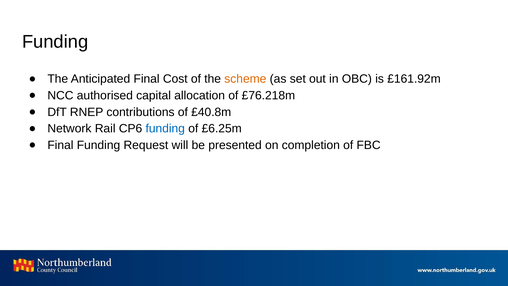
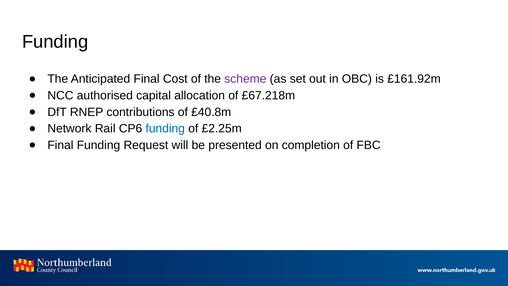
scheme colour: orange -> purple
£76.218m: £76.218m -> £67.218m
£6.25m: £6.25m -> £2.25m
